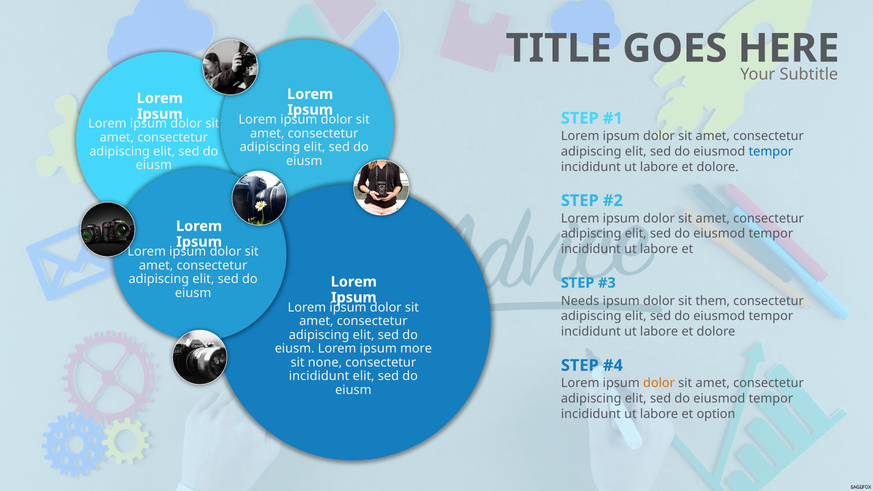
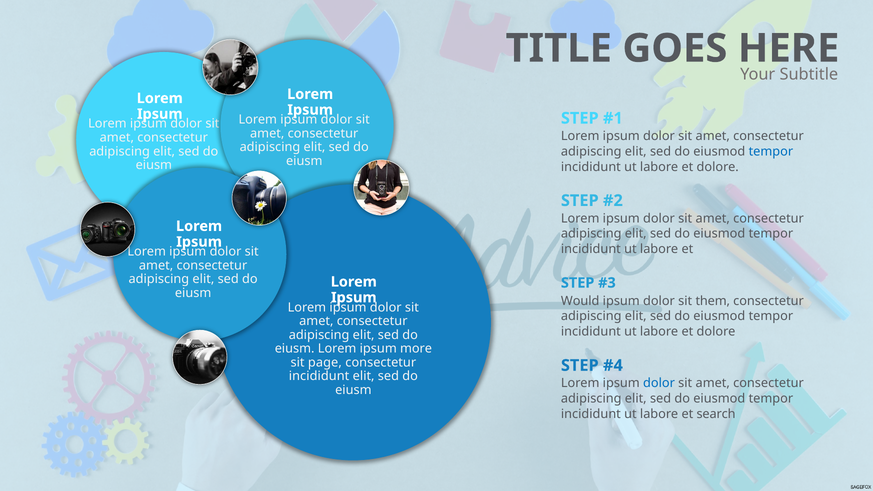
Needs: Needs -> Would
none: none -> page
dolor at (659, 383) colour: orange -> blue
option: option -> search
